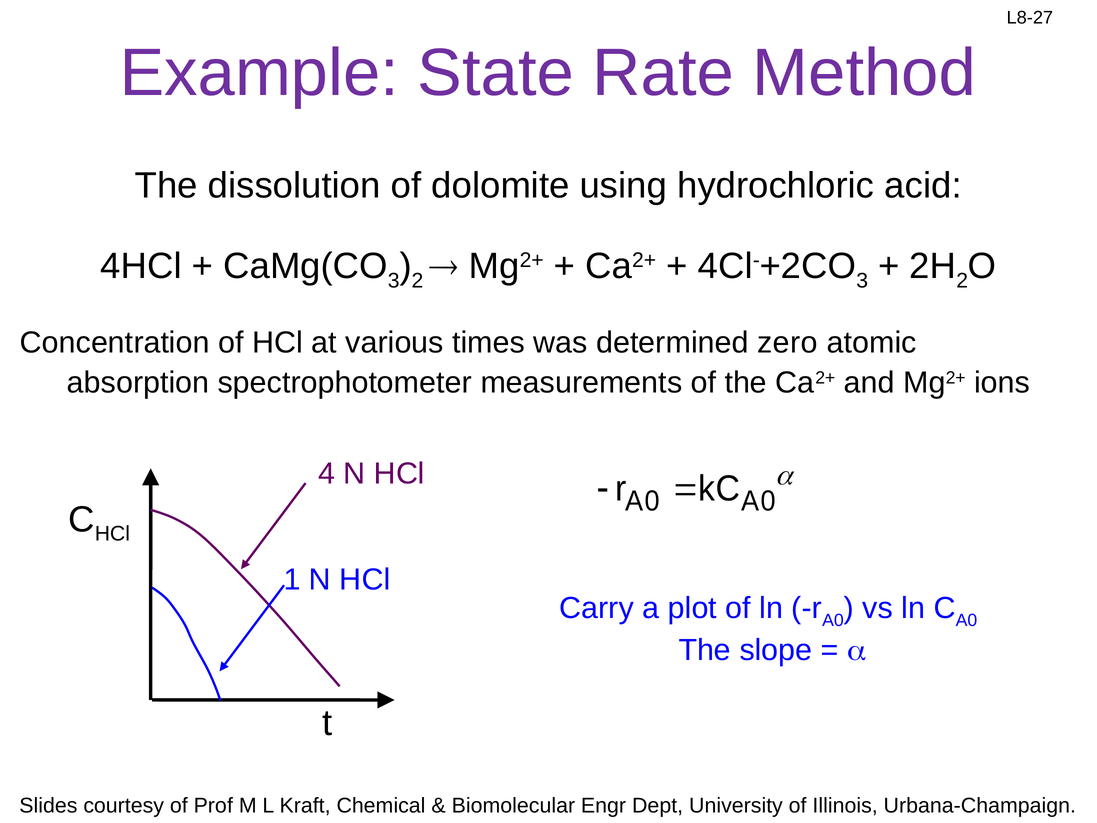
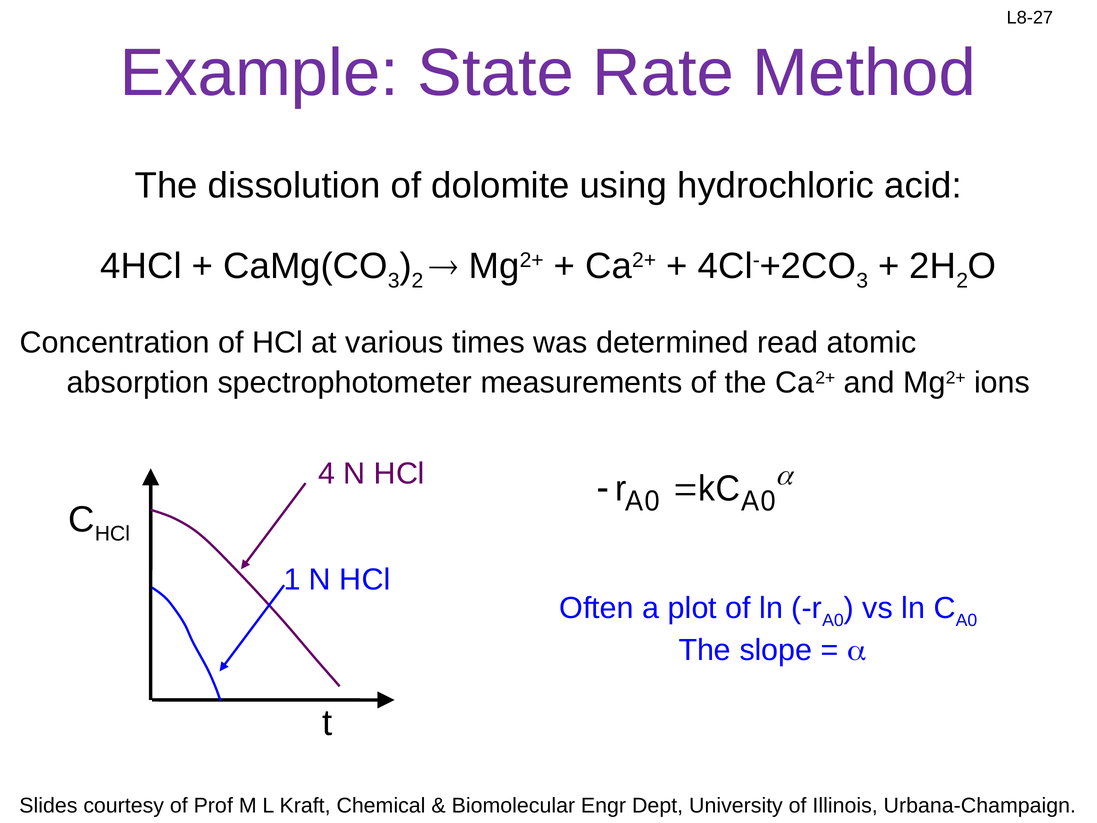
zero: zero -> read
Carry: Carry -> Often
